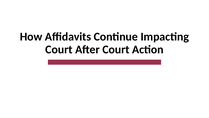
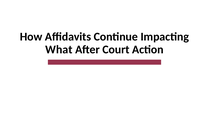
Court at (59, 49): Court -> What
